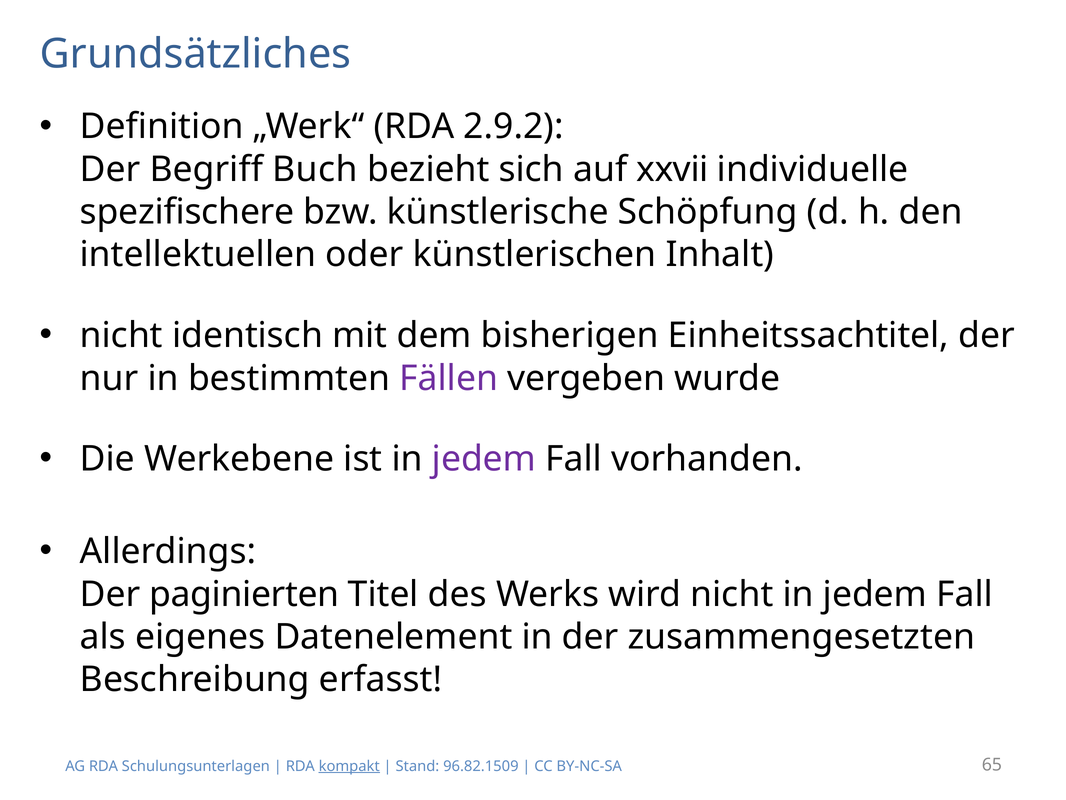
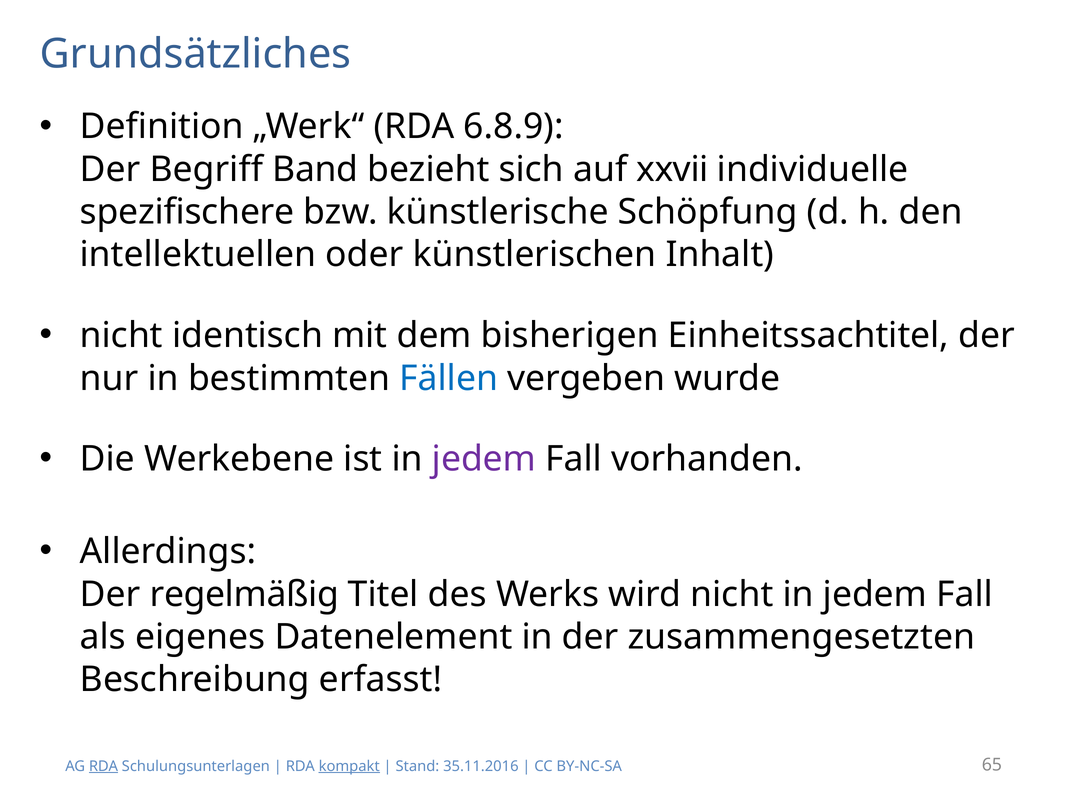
2.9.2: 2.9.2 -> 6.8.9
Buch: Buch -> Band
Fällen colour: purple -> blue
paginierten: paginierten -> regelmäßig
RDA at (103, 766) underline: none -> present
96.82.1509: 96.82.1509 -> 35.11.2016
